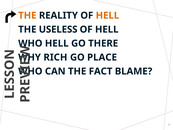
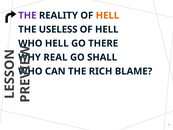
THE at (27, 15) colour: orange -> purple
RICH: RICH -> REAL
PLACE: PLACE -> SHALL
FACT: FACT -> RICH
